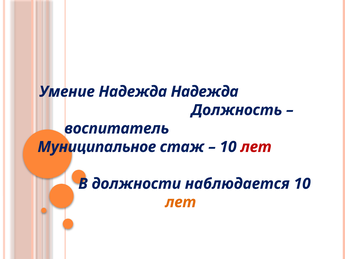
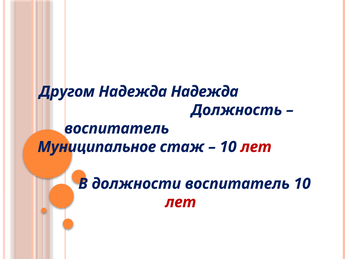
Умение: Умение -> Другом
должности наблюдается: наблюдается -> воспитатель
лет at (181, 202) colour: orange -> red
